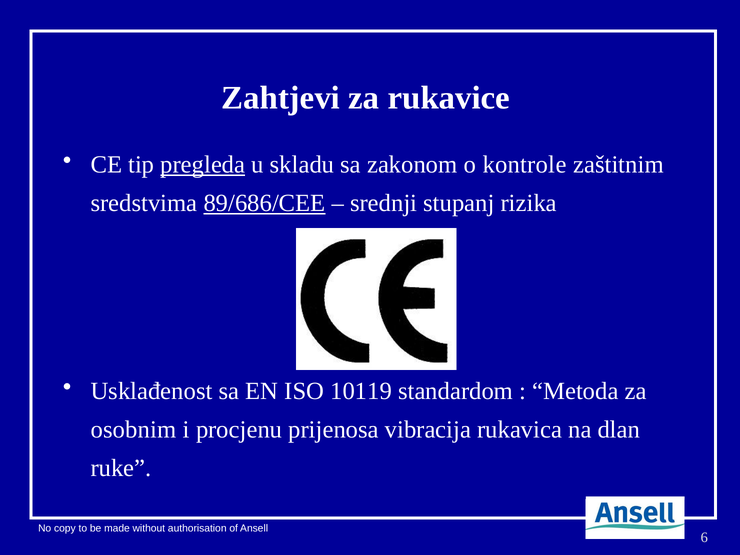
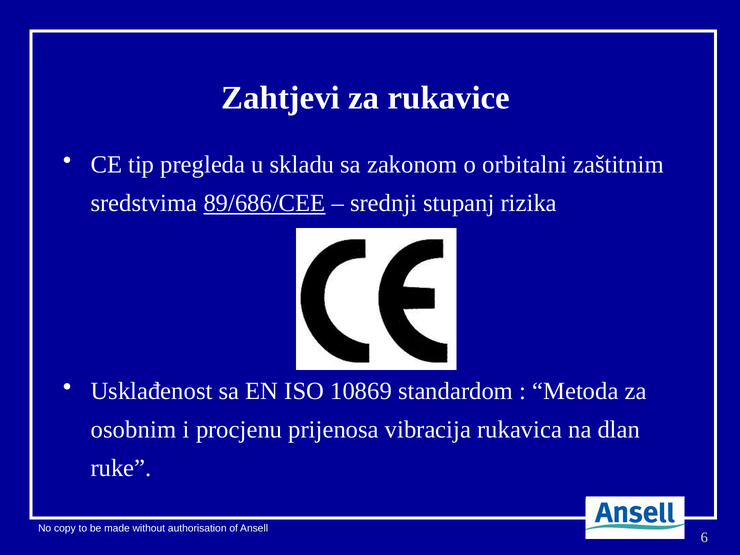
pregleda underline: present -> none
kontrole: kontrole -> orbitalni
10119: 10119 -> 10869
